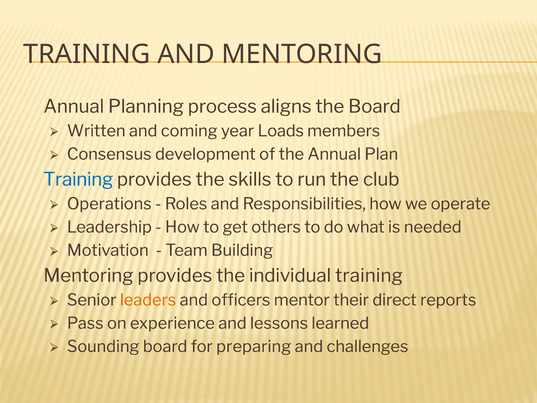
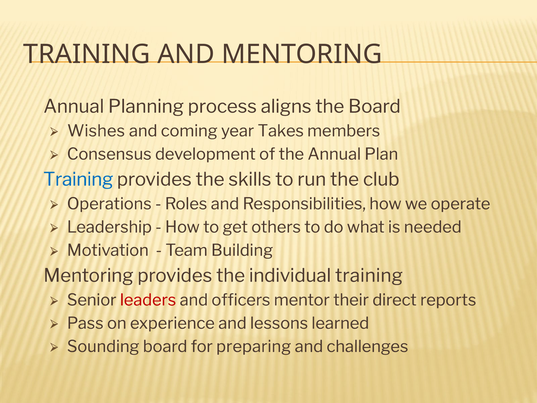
Written: Written -> Wishes
Loads: Loads -> Takes
leaders colour: orange -> red
